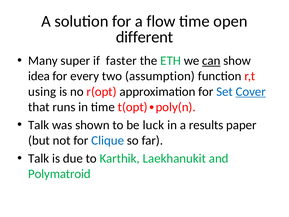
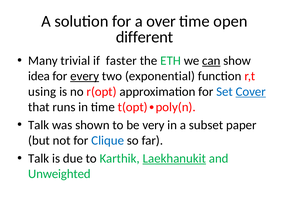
flow: flow -> over
super: super -> trivial
every underline: none -> present
assumption: assumption -> exponential
luck: luck -> very
results: results -> subset
Laekhanukit underline: none -> present
Polymatroid: Polymatroid -> Unweighted
